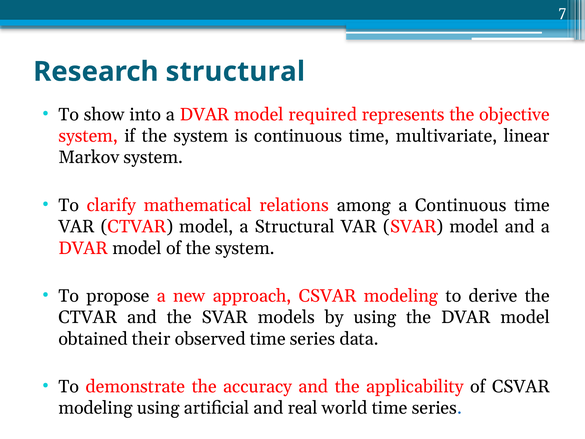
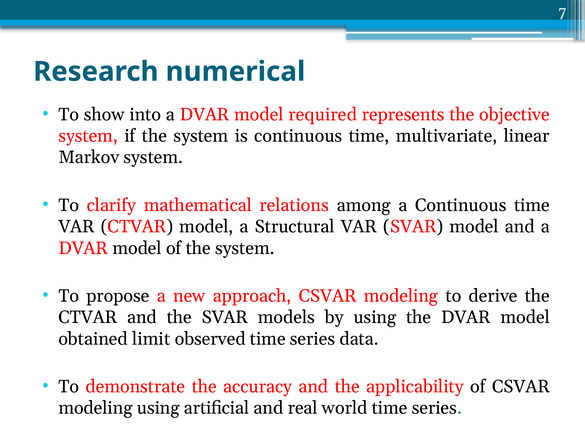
Research structural: structural -> numerical
their: their -> limit
